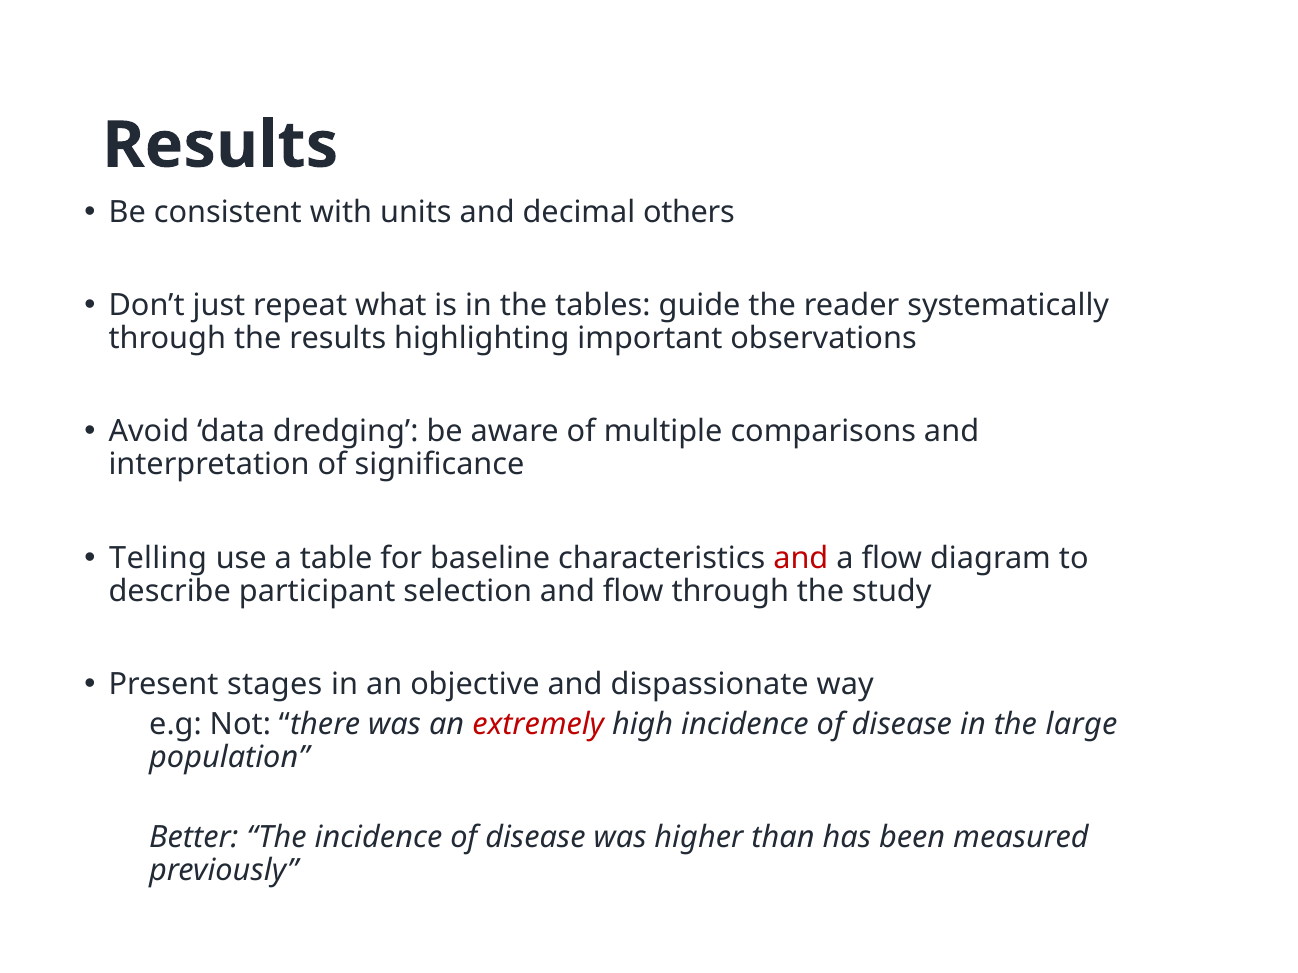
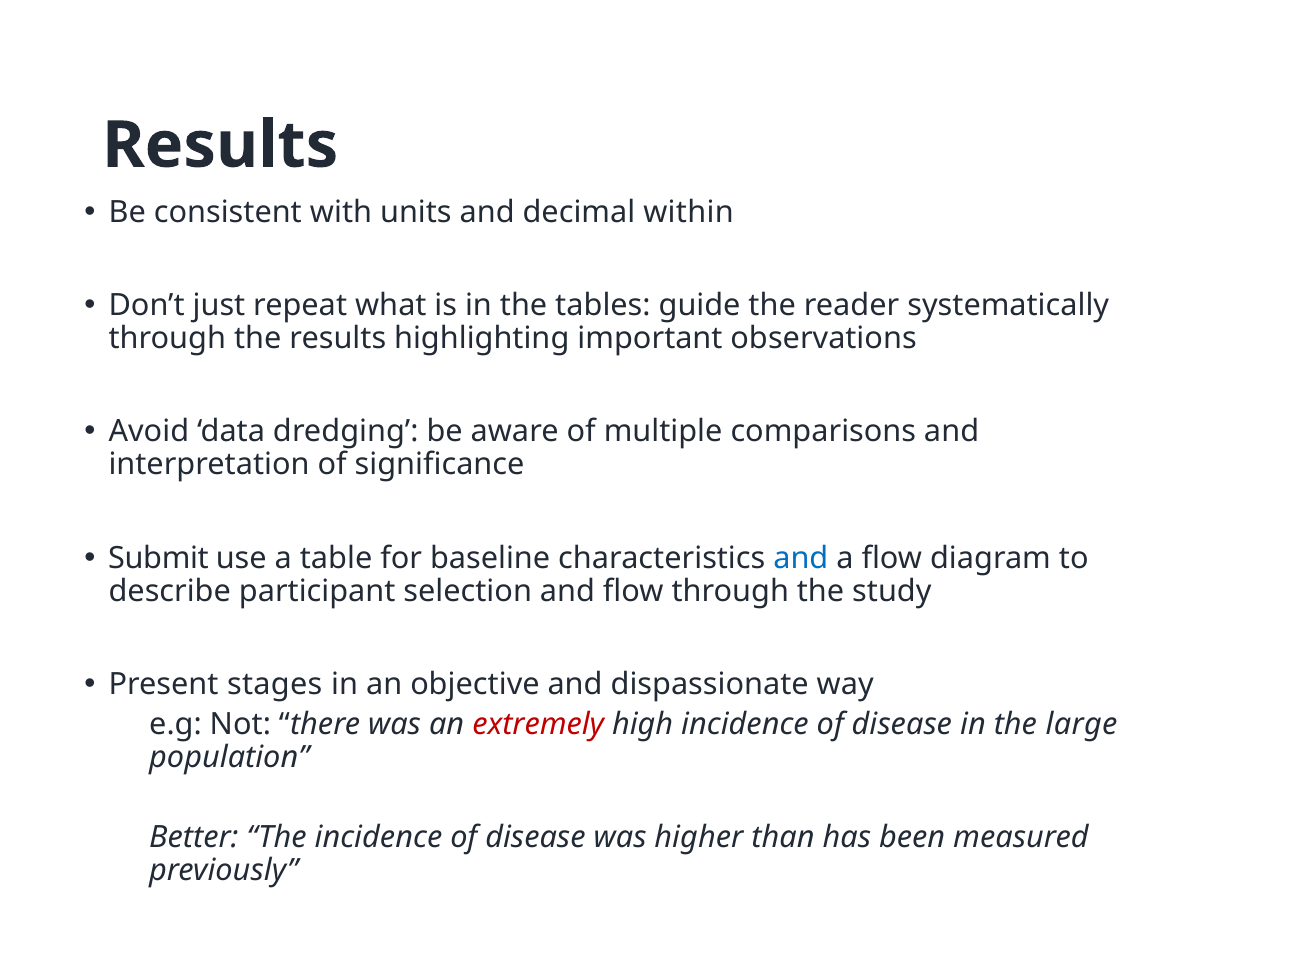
others: others -> within
Telling: Telling -> Submit
and at (801, 558) colour: red -> blue
